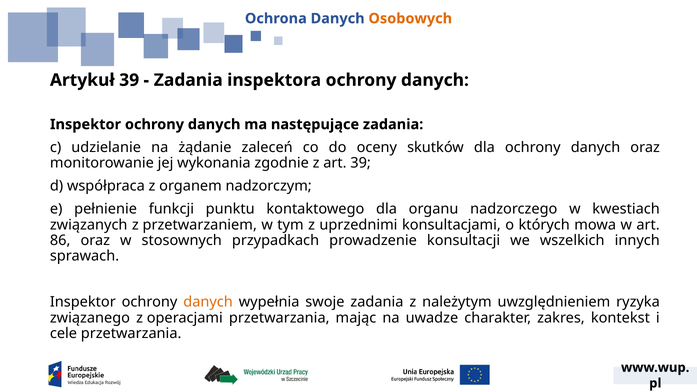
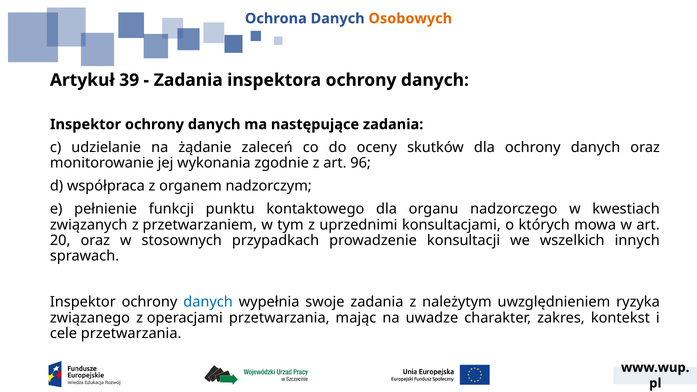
art 39: 39 -> 96
86: 86 -> 20
danych at (208, 302) colour: orange -> blue
